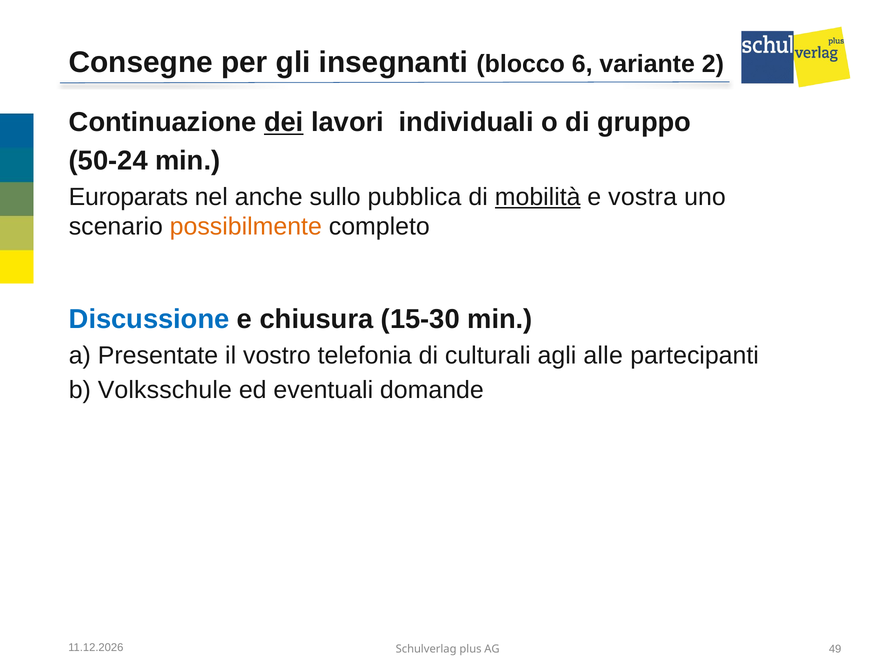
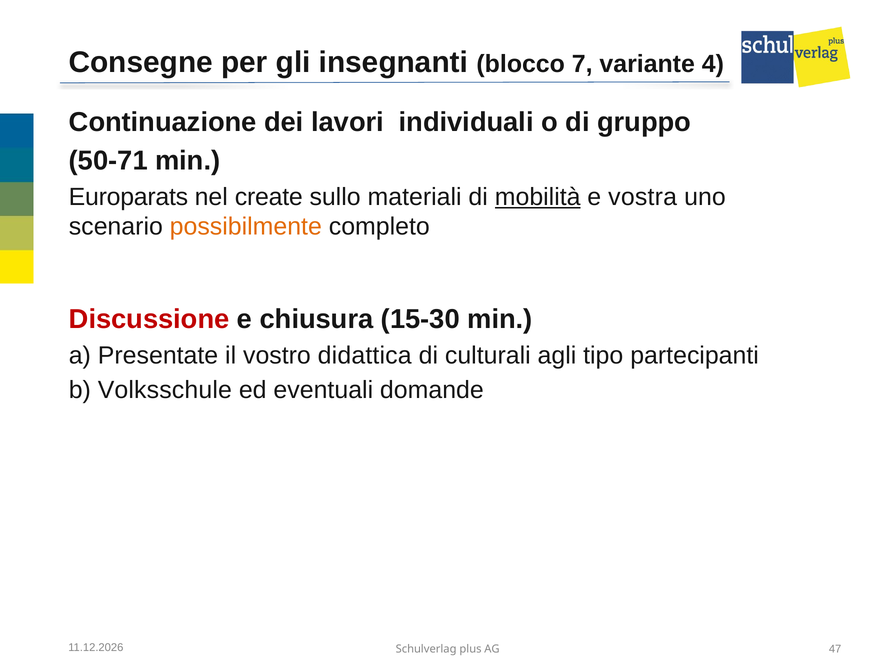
6: 6 -> 7
2: 2 -> 4
dei underline: present -> none
50-24: 50-24 -> 50-71
anche: anche -> create
pubblica: pubblica -> materiali
Discussione colour: blue -> red
telefonia: telefonia -> didattica
alle: alle -> tipo
49: 49 -> 47
